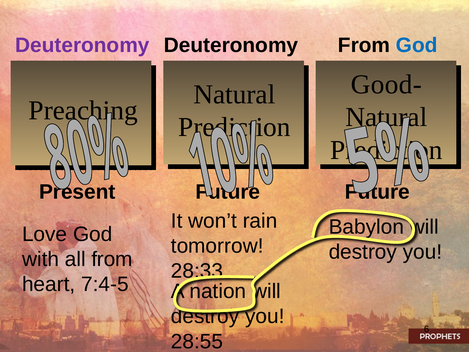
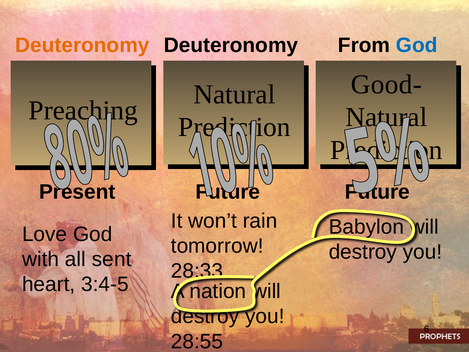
Deuteronomy at (82, 45) colour: purple -> orange
all from: from -> sent
7:4-5: 7:4-5 -> 3:4-5
